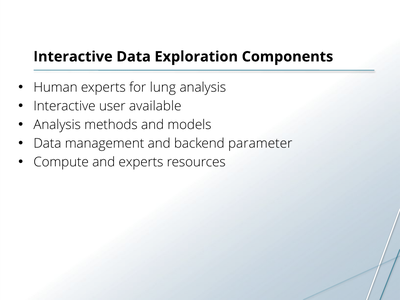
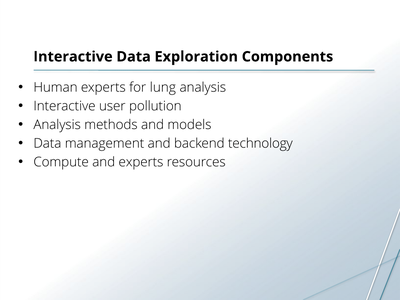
available: available -> pollution
parameter: parameter -> technology
